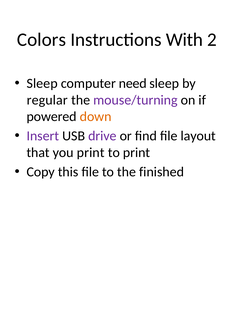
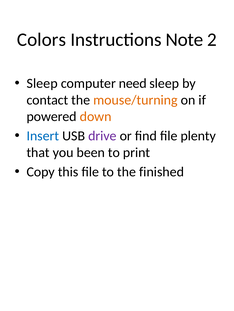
With: With -> Note
regular: regular -> contact
mouse/turning colour: purple -> orange
Insert colour: purple -> blue
layout: layout -> plenty
you print: print -> been
